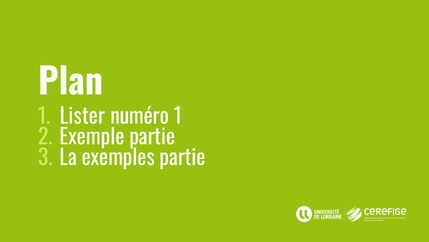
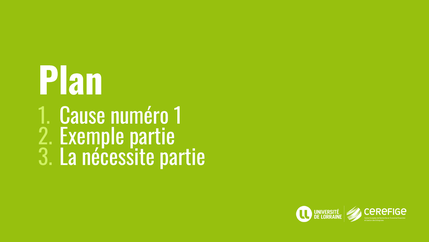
Lister: Lister -> Cause
exemples: exemples -> nécessite
